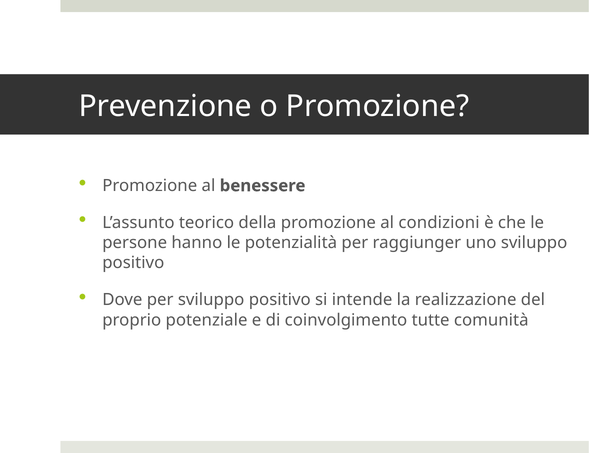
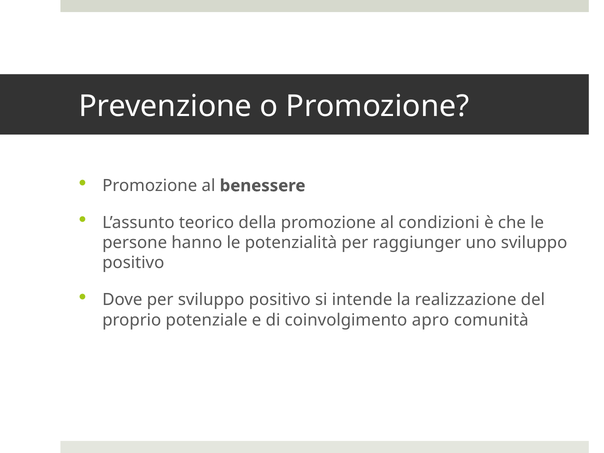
tutte: tutte -> apro
